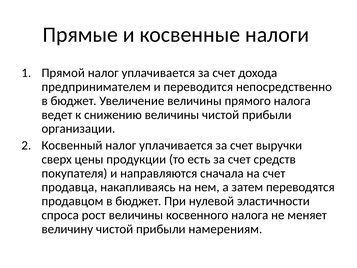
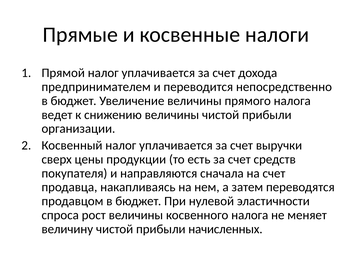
намерениям: намерениям -> начисленных
